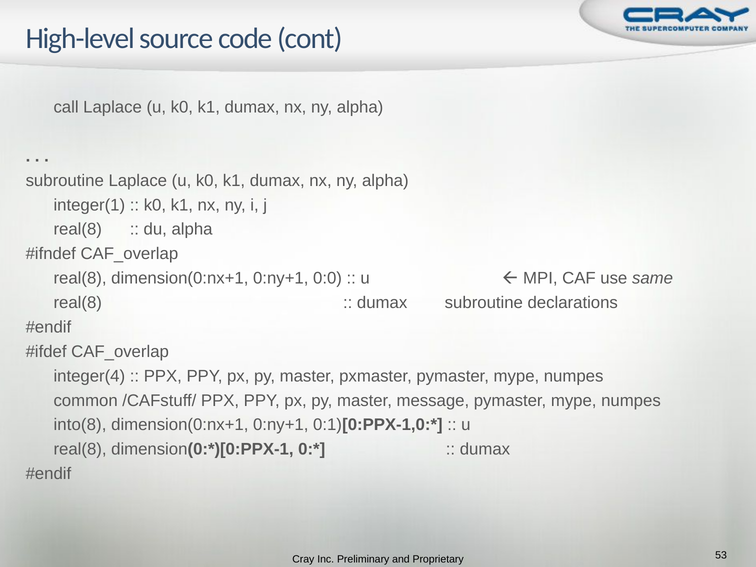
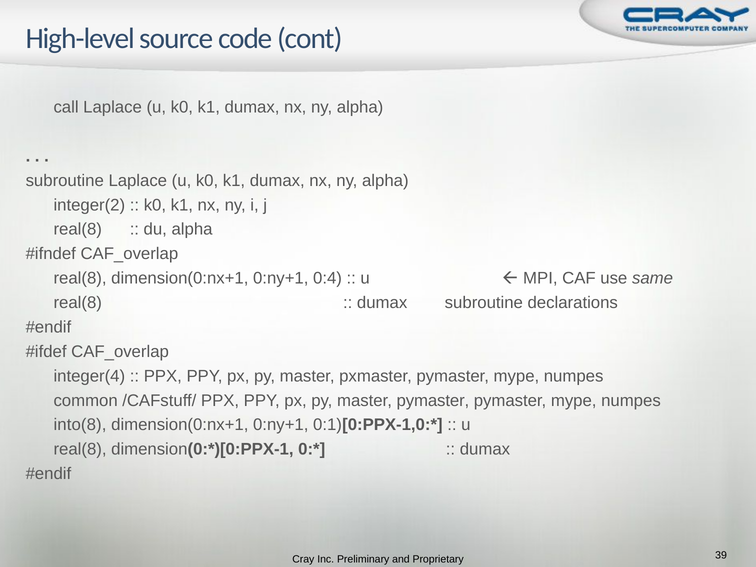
integer(1: integer(1 -> integer(2
0:0: 0:0 -> 0:4
master message: message -> pymaster
53: 53 -> 39
